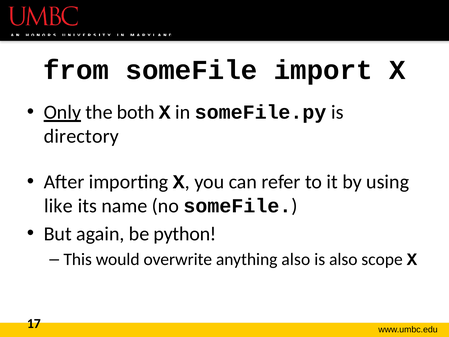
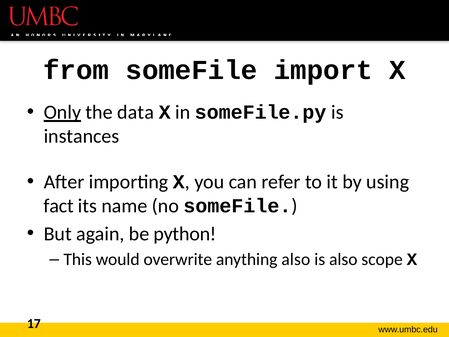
both: both -> data
directory: directory -> instances
like: like -> fact
